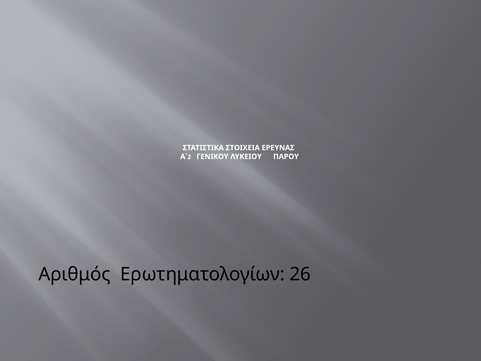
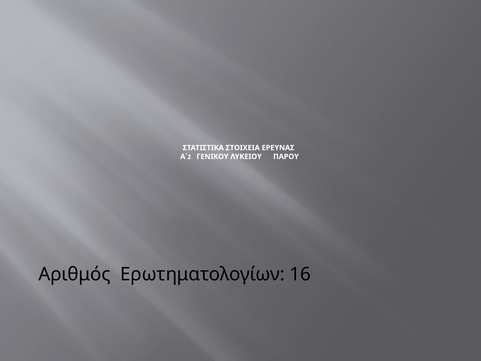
26: 26 -> 16
